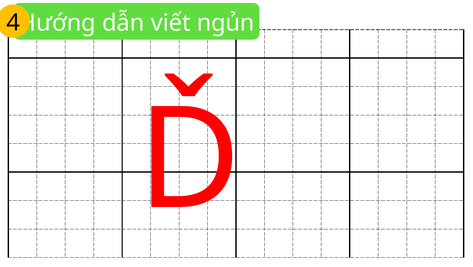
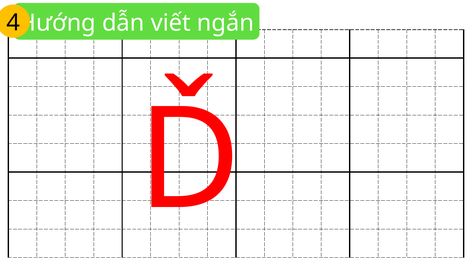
ngủn: ngủn -> ngắn
